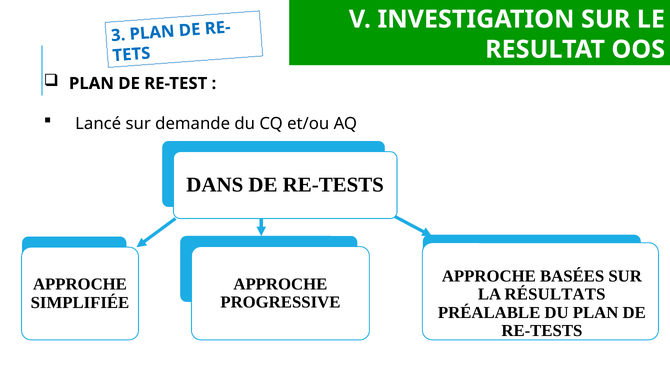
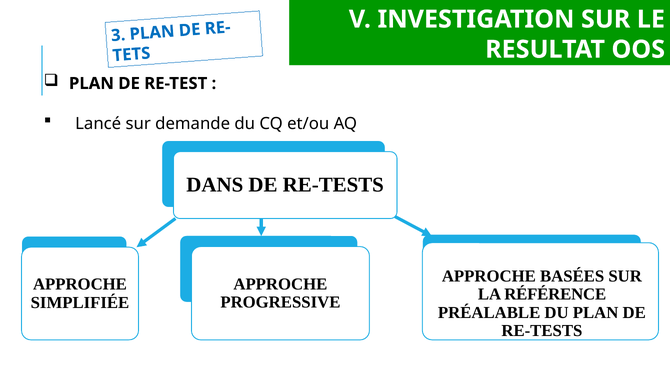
RÉSULTATS: RÉSULTATS -> RÉFÉRENCE
